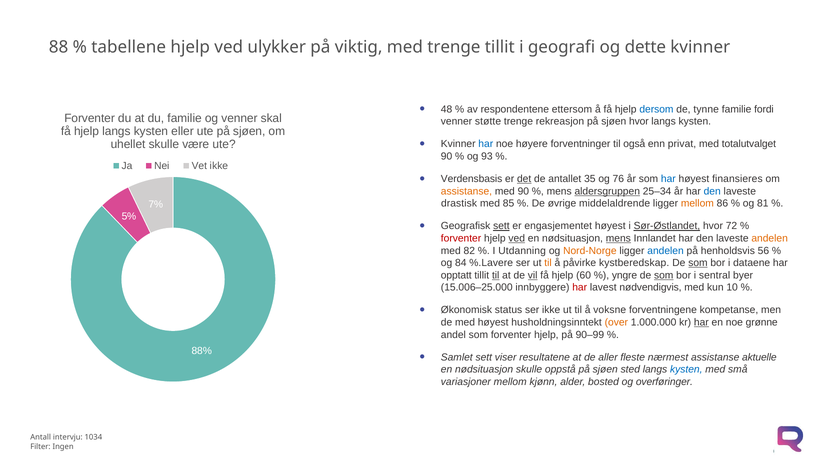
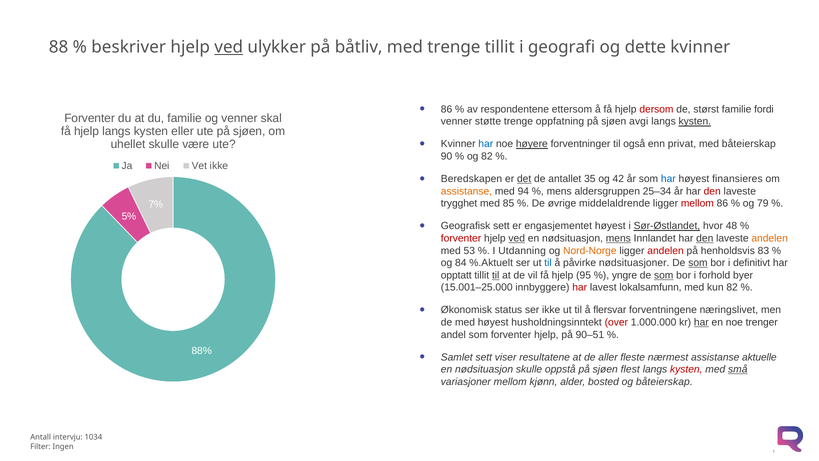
tabellene: tabellene -> beskriver
ved at (229, 47) underline: none -> present
viktig: viktig -> båtliv
48 at (447, 109): 48 -> 86
dersom colour: blue -> red
tynne: tynne -> størst
rekreasjon: rekreasjon -> oppfatning
sjøen hvor: hvor -> avgi
kysten at (695, 121) underline: none -> present
høyere underline: none -> present
med totalutvalget: totalutvalget -> båteierskap
og 93: 93 -> 82
Verdensbasis: Verdensbasis -> Beredskapen
76: 76 -> 42
med 90: 90 -> 94
aldersgruppen underline: present -> none
den at (712, 191) colour: blue -> red
drastisk: drastisk -> trygghet
mellom at (697, 203) colour: orange -> red
81: 81 -> 79
sett at (501, 226) underline: present -> none
72: 72 -> 48
den at (705, 238) underline: none -> present
82: 82 -> 53
andelen at (666, 250) colour: blue -> red
56: 56 -> 83
%.Lavere: %.Lavere -> %.Aktuelt
til at (548, 263) colour: orange -> blue
kystberedskap: kystberedskap -> nødsituasjoner
dataene: dataene -> definitivt
vil underline: present -> none
60: 60 -> 95
sentral: sentral -> forhold
15.006–25.000: 15.006–25.000 -> 15.001–25.000
nødvendigvis: nødvendigvis -> lokalsamfunn
kun 10: 10 -> 82
voksne: voksne -> flersvar
kompetanse: kompetanse -> næringslivet
over colour: orange -> red
grønne: grønne -> trenger
90–99: 90–99 -> 90–51
sted: sted -> flest
kysten at (686, 369) colour: blue -> red
små underline: none -> present
og overføringer: overføringer -> båteierskap
